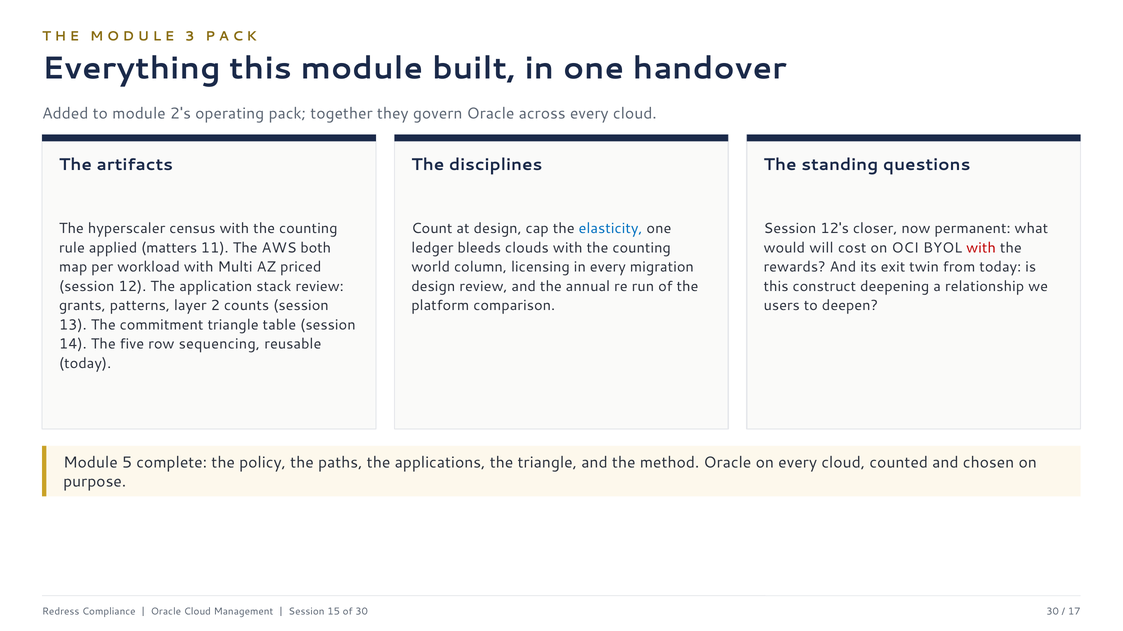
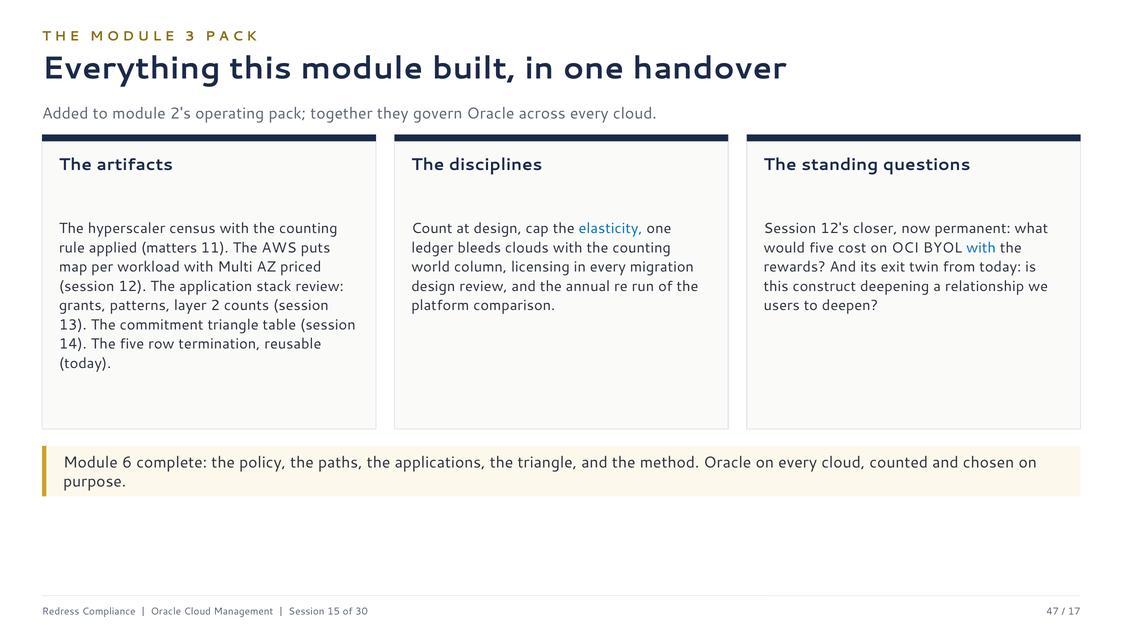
both: both -> puts
would will: will -> five
with at (981, 248) colour: red -> blue
sequencing: sequencing -> termination
5: 5 -> 6
30 30: 30 -> 47
